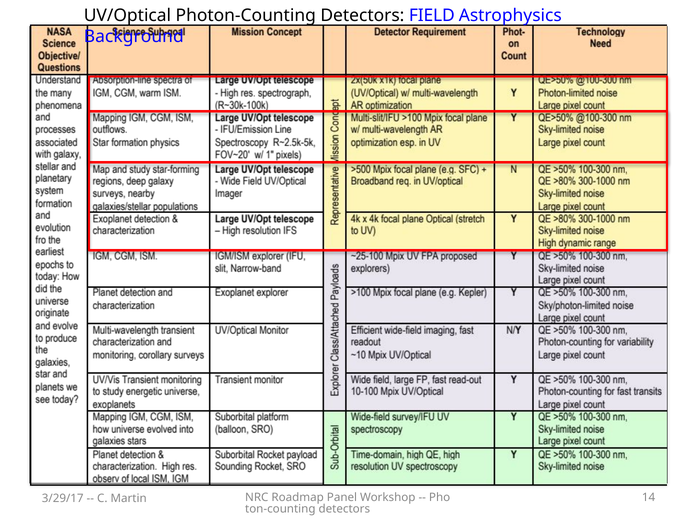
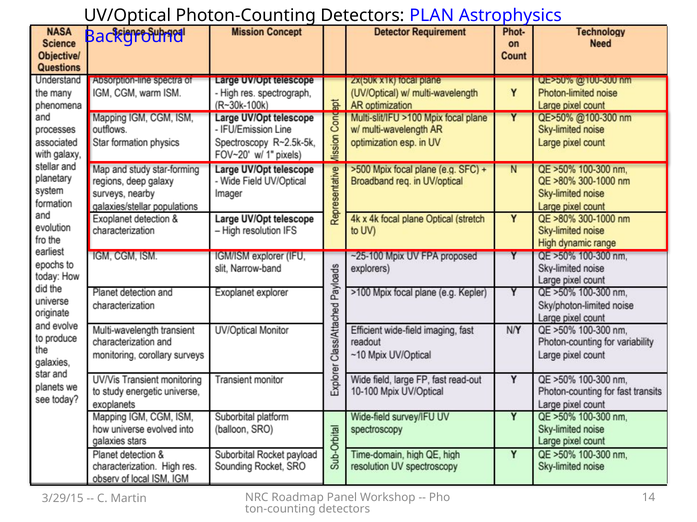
FIELD: FIELD -> PLAN
3/29/17: 3/29/17 -> 3/29/15
